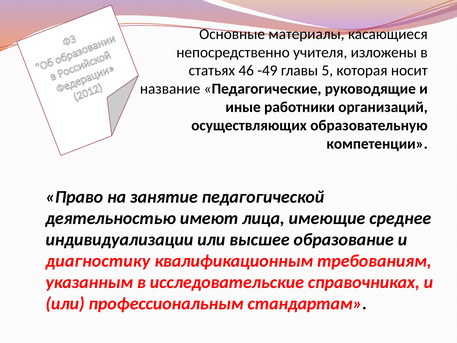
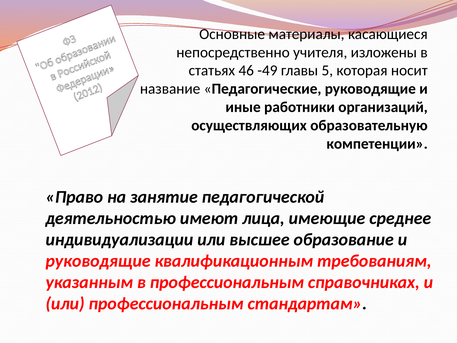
диагностику at (98, 261): диагностику -> руководящие
в исследовательские: исследовательские -> профессиональным
